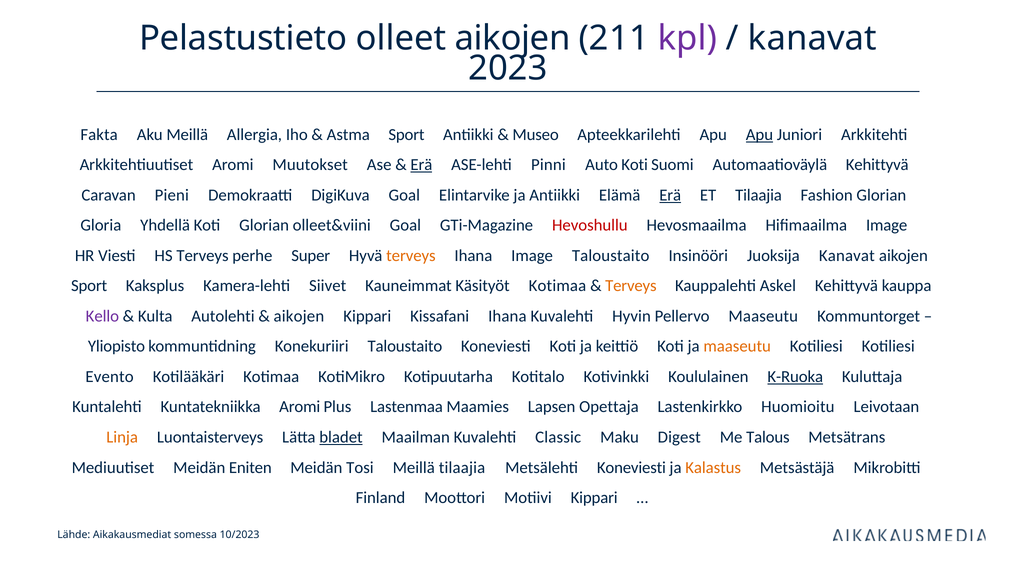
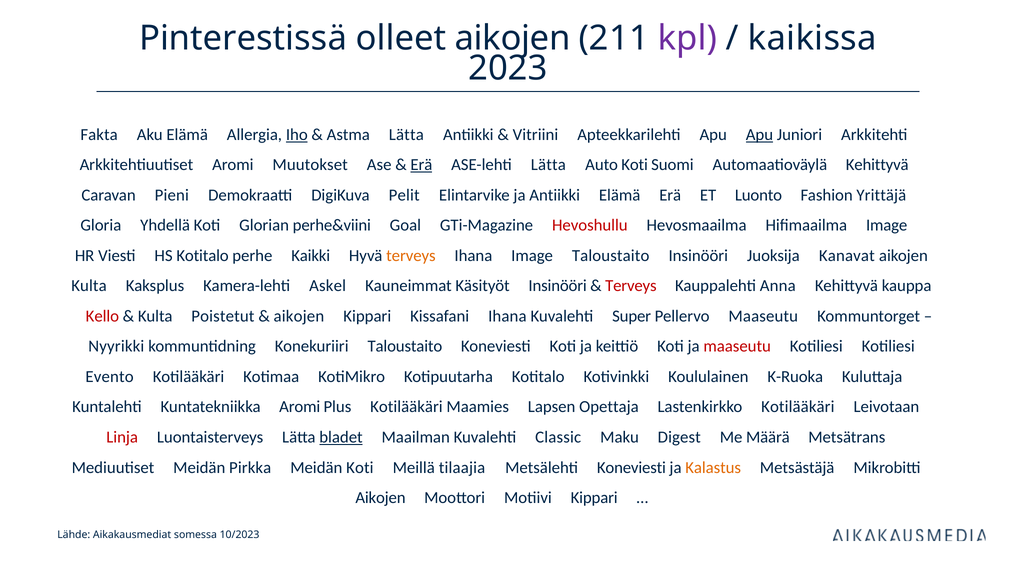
Pelastustieto: Pelastustieto -> Pinterestissä
kanavat at (812, 38): kanavat -> kaikissa
Aku Meillä: Meillä -> Elämä
Iho underline: none -> present
Astma Sport: Sport -> Lätta
Museo: Museo -> Vitriini
ASE-lehti Pinni: Pinni -> Lätta
DigiKuva Goal: Goal -> Pelit
Erä at (670, 195) underline: present -> none
ET Tilaajia: Tilaajia -> Luonto
Fashion Glorian: Glorian -> Yrittäjä
olleet&viini: olleet&viini -> perhe&viini
HS Terveys: Terveys -> Kotitalo
Super: Super -> Kaikki
Sport at (89, 286): Sport -> Kulta
Siivet: Siivet -> Askel
Käsityöt Kotimaa: Kotimaa -> Insinööri
Terveys at (631, 286) colour: orange -> red
Askel: Askel -> Anna
Kello colour: purple -> red
Autolehti: Autolehti -> Poistetut
Hyvin: Hyvin -> Super
Yliopisto: Yliopisto -> Nyyrikki
maaseutu at (737, 346) colour: orange -> red
K-Ruoka underline: present -> none
Plus Lastenmaa: Lastenmaa -> Kotilääkäri
Lastenkirkko Huomioitu: Huomioitu -> Kotilääkäri
Linja colour: orange -> red
Talous: Talous -> Määrä
Eniten: Eniten -> Pirkka
Meidän Tosi: Tosi -> Koti
Finland at (380, 497): Finland -> Aikojen
